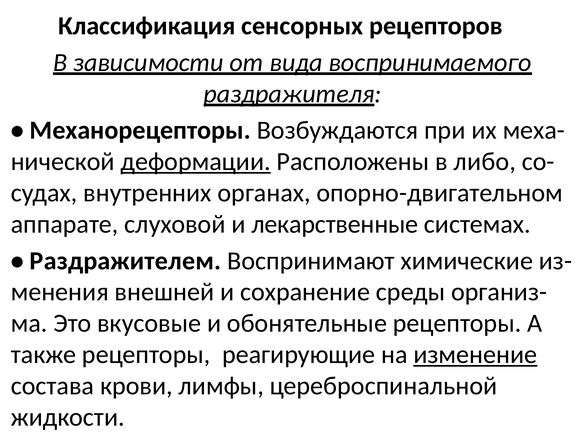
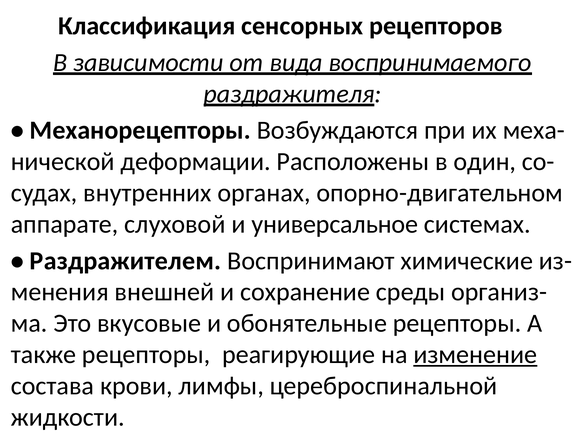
деформации underline: present -> none
либо: либо -> один
лекарственные: лекарственные -> универсальное
